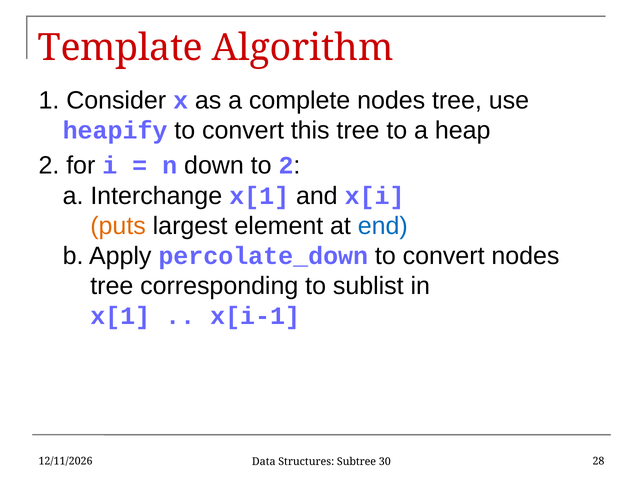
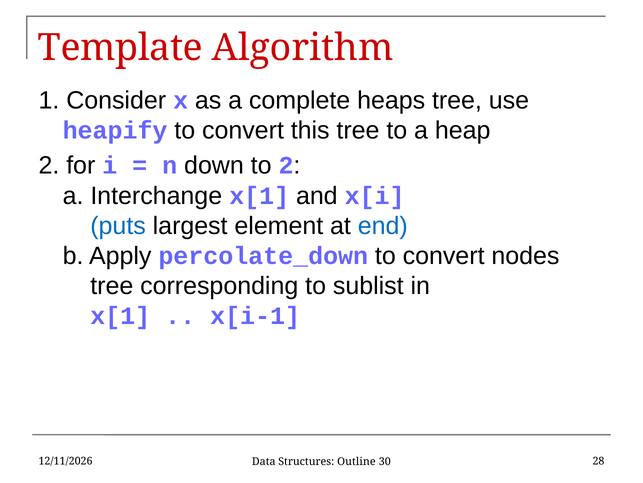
complete nodes: nodes -> heaps
puts colour: orange -> blue
Subtree: Subtree -> Outline
